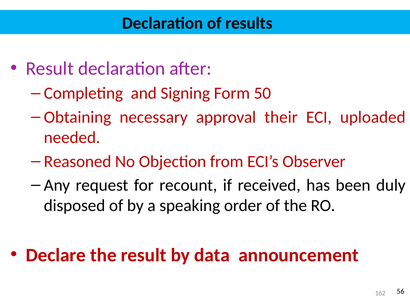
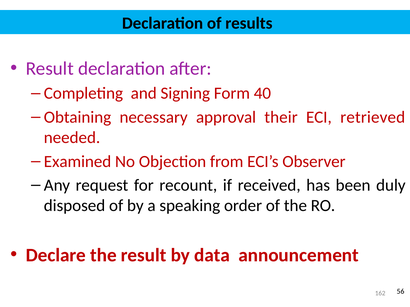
50: 50 -> 40
uploaded: uploaded -> retrieved
Reasoned: Reasoned -> Examined
